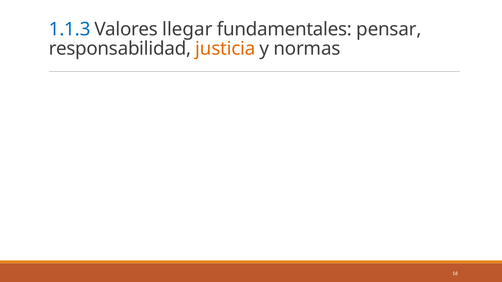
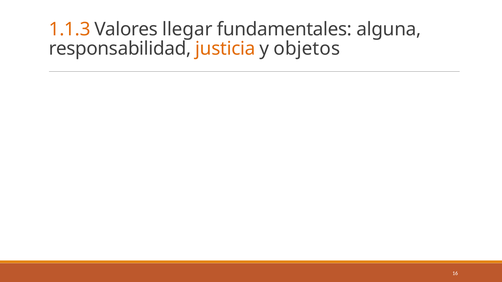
1.1.3 colour: blue -> orange
pensar: pensar -> alguna
normas: normas -> objetos
